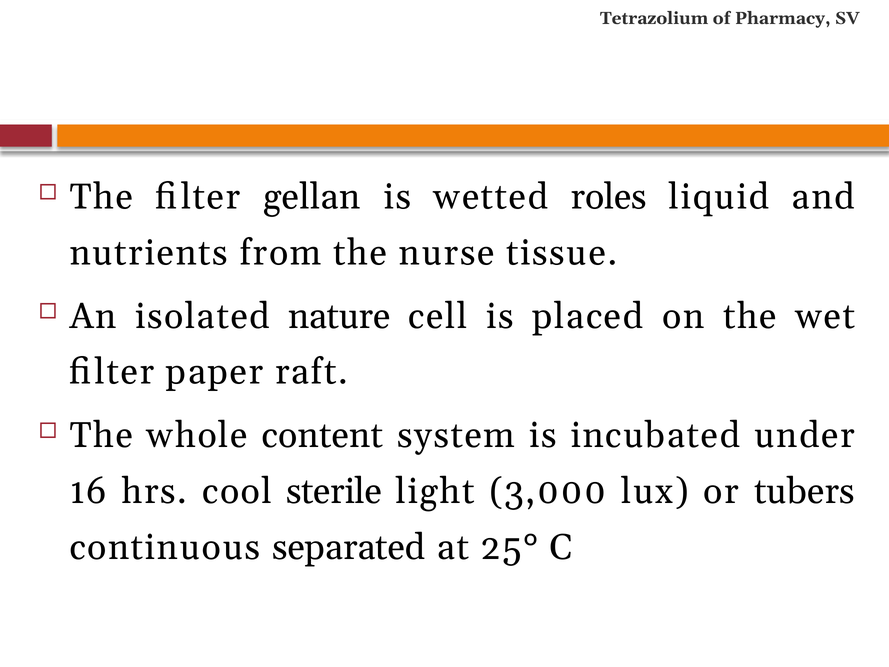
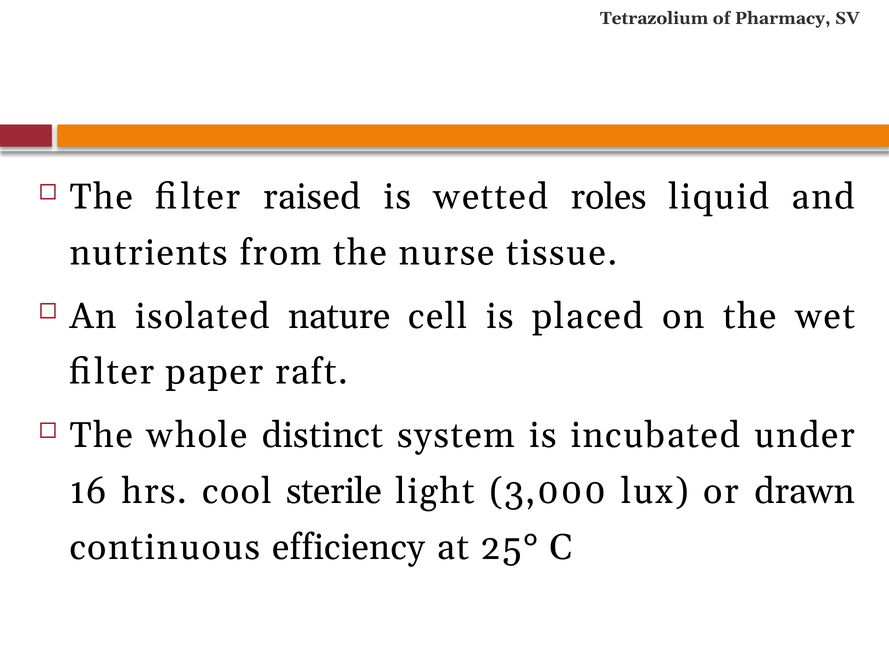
gellan: gellan -> raised
content: content -> distinct
tubers: tubers -> drawn
separated: separated -> efficiency
